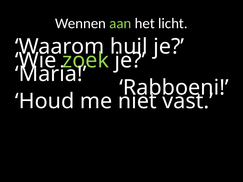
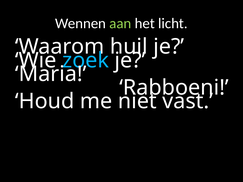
zoek colour: light green -> light blue
